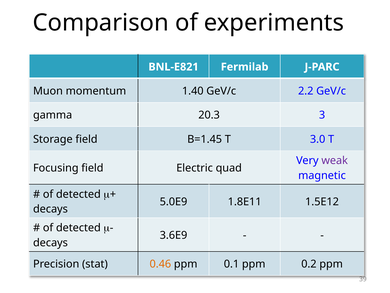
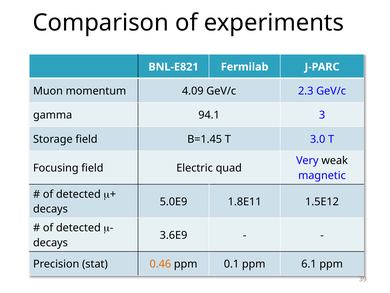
1.40: 1.40 -> 4.09
2.2: 2.2 -> 2.3
20.3: 20.3 -> 94.1
weak colour: purple -> black
0.2: 0.2 -> 6.1
